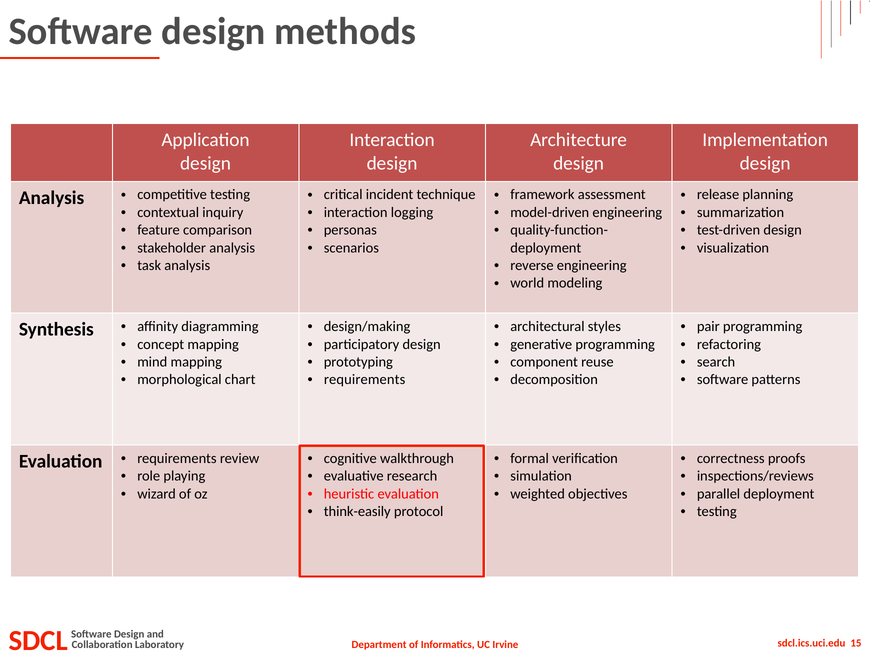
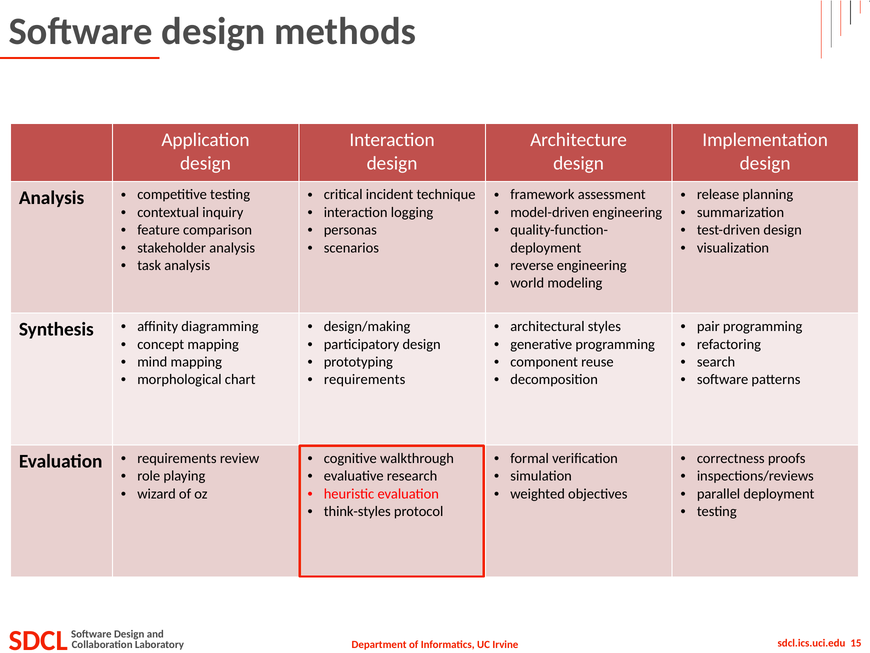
think-easily: think-easily -> think-styles
